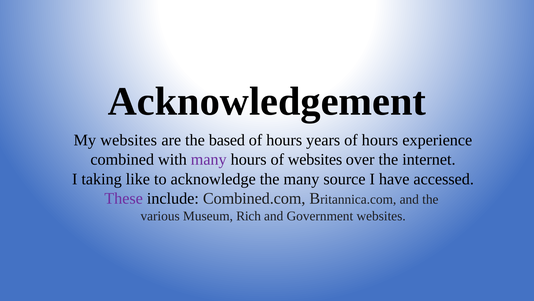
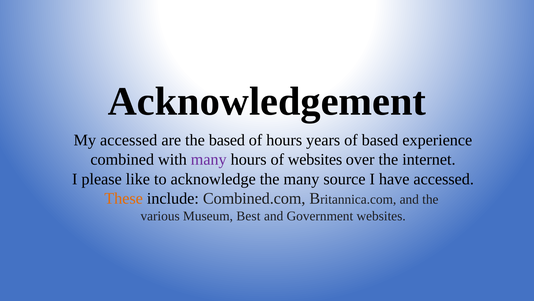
My websites: websites -> accessed
years of hours: hours -> based
taking: taking -> please
These colour: purple -> orange
Rich: Rich -> Best
